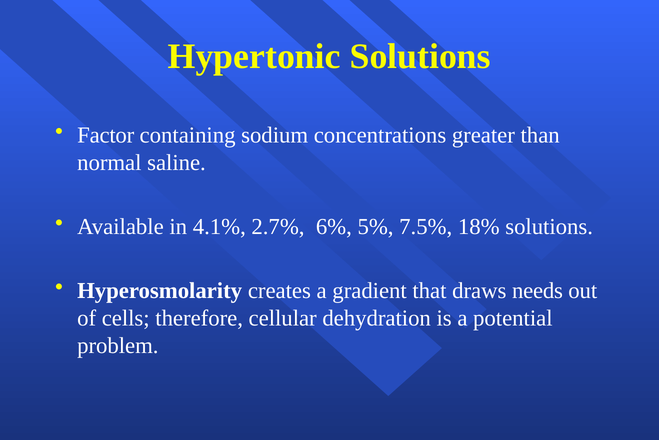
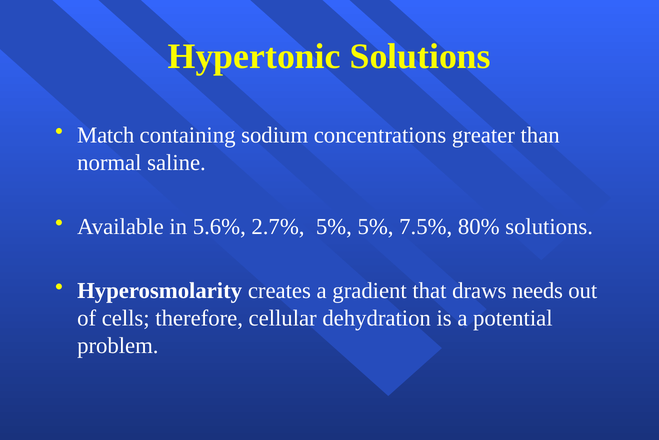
Factor: Factor -> Match
4.1%: 4.1% -> 5.6%
2.7% 6%: 6% -> 5%
18%: 18% -> 80%
